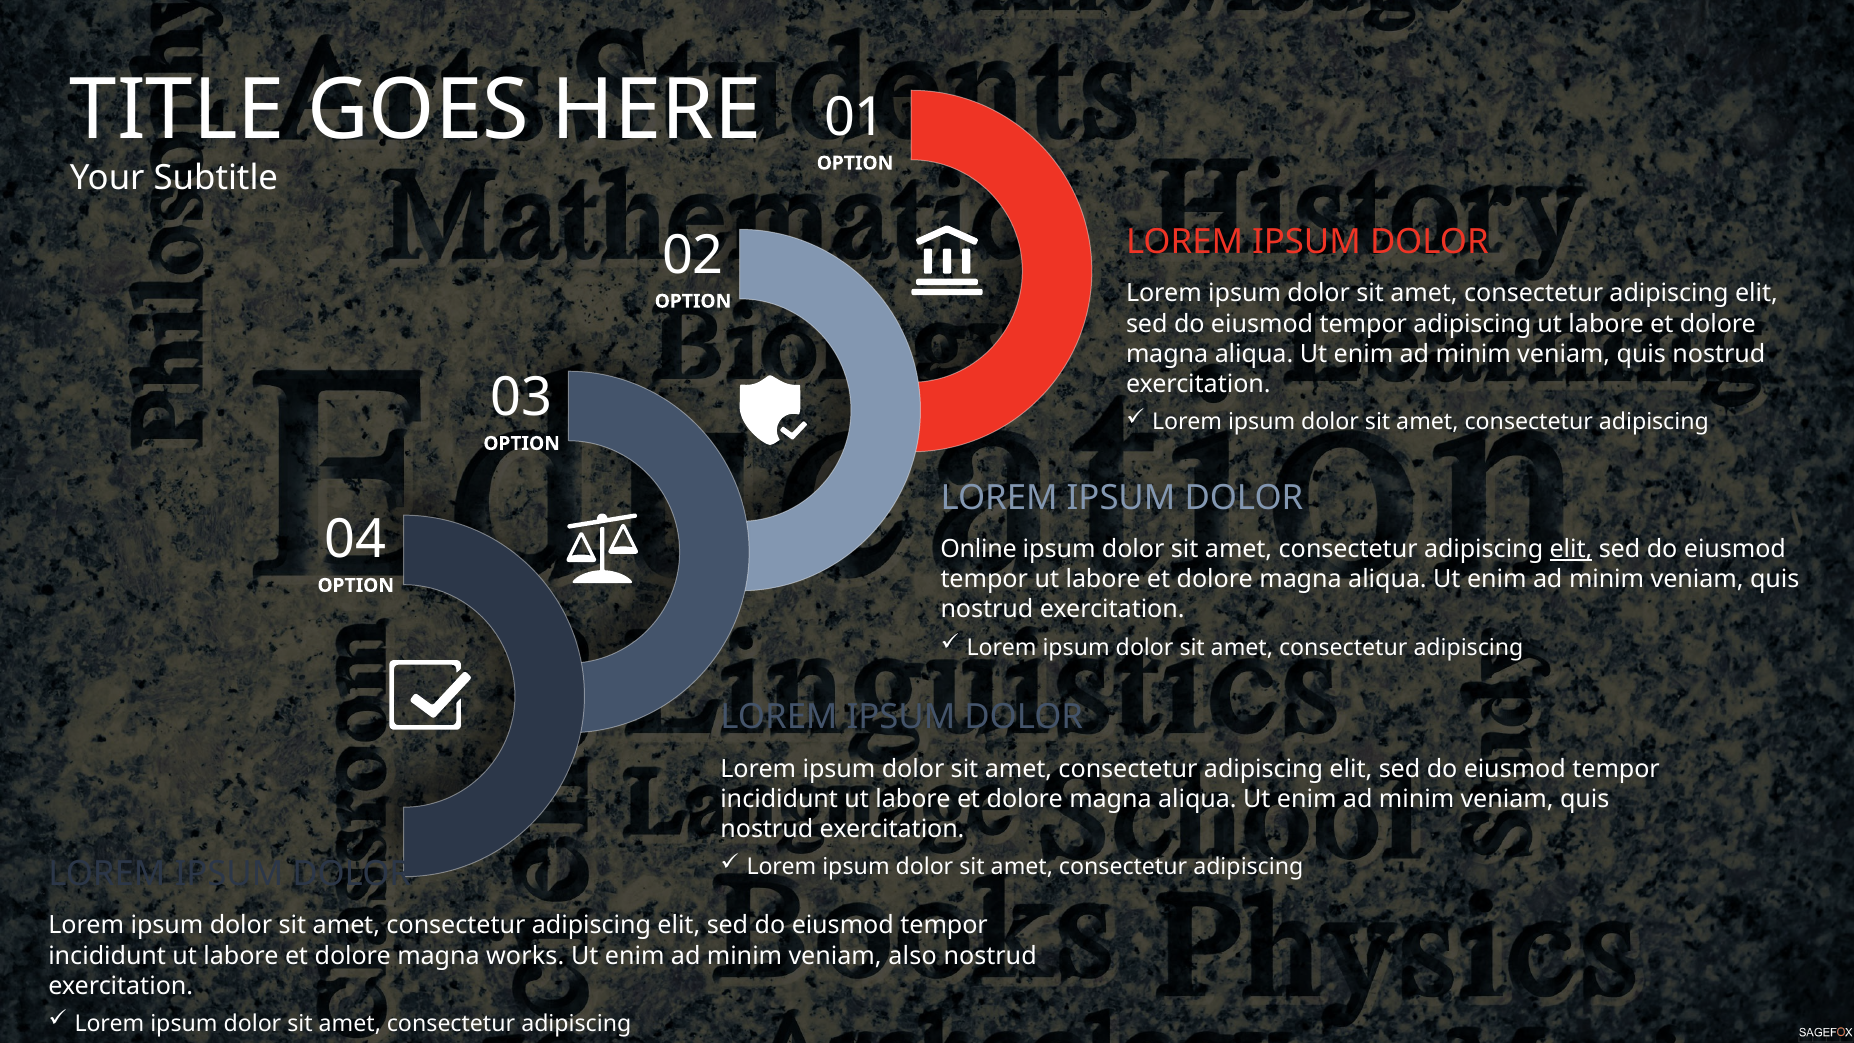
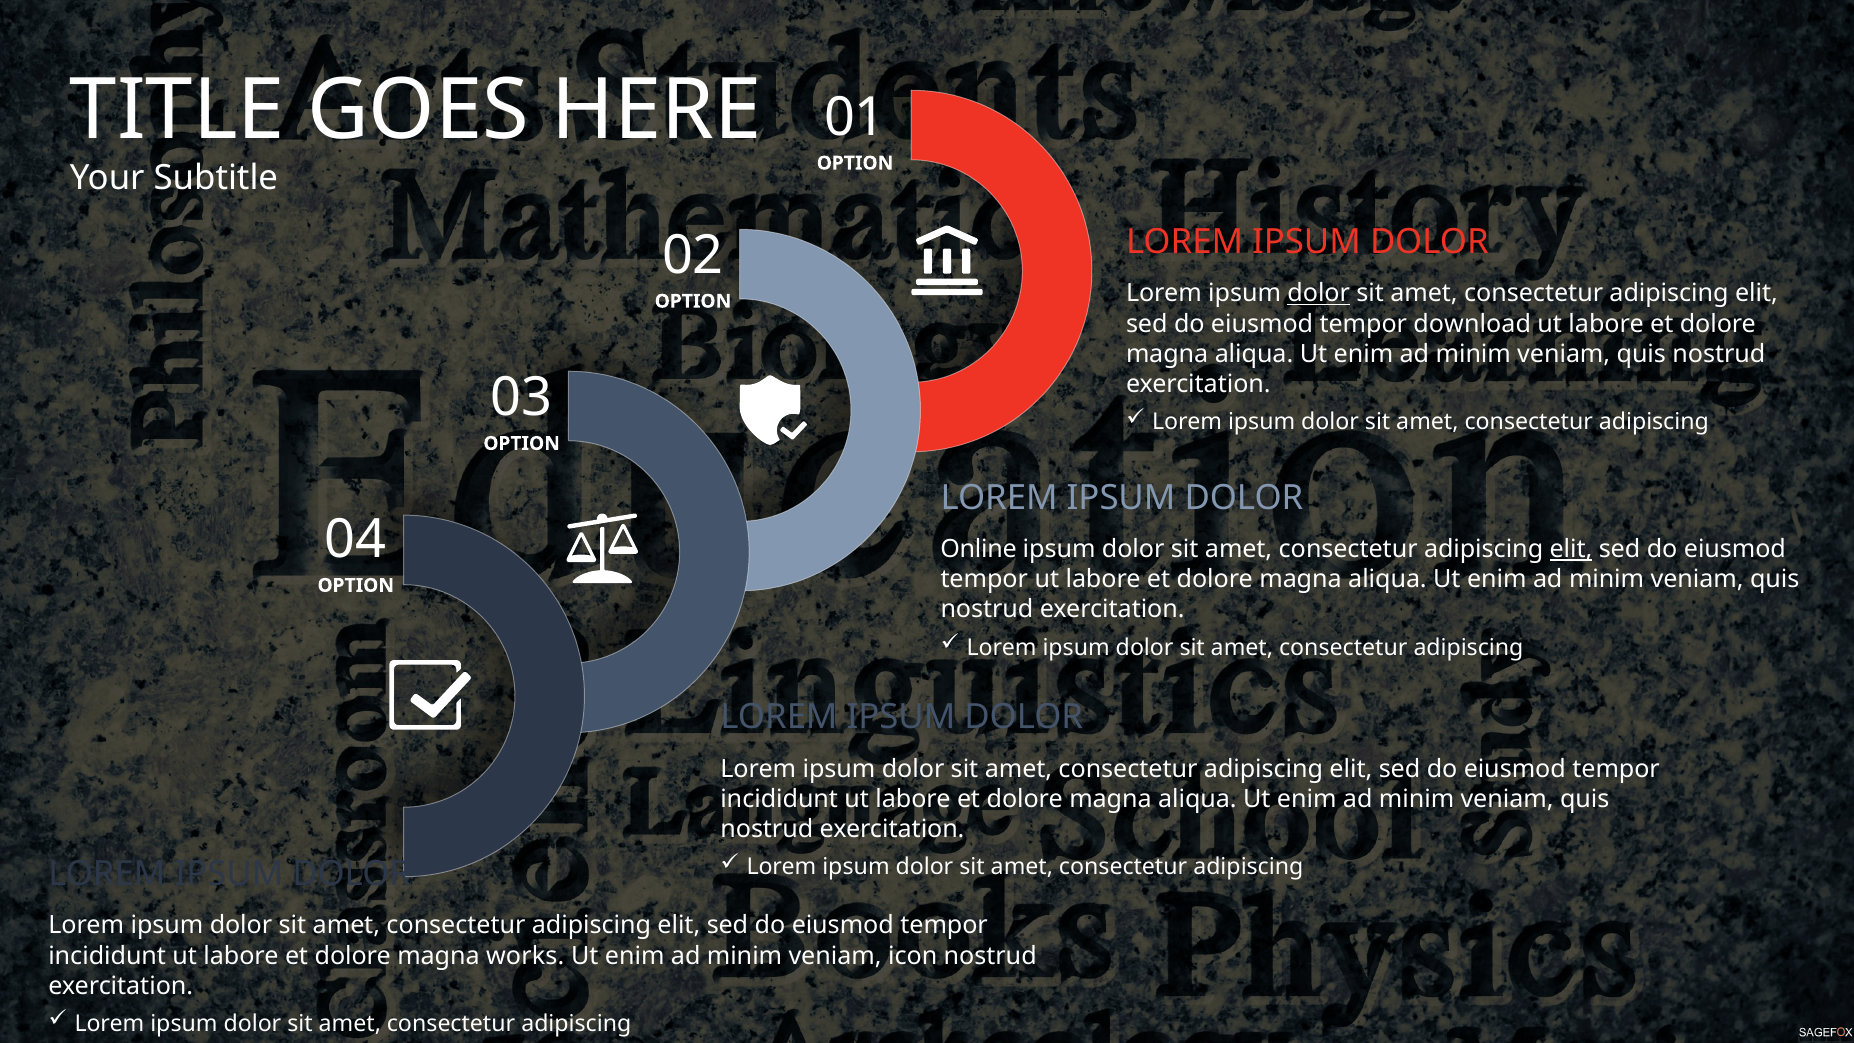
dolor at (1319, 294) underline: none -> present
tempor adipiscing: adipiscing -> download
also: also -> icon
